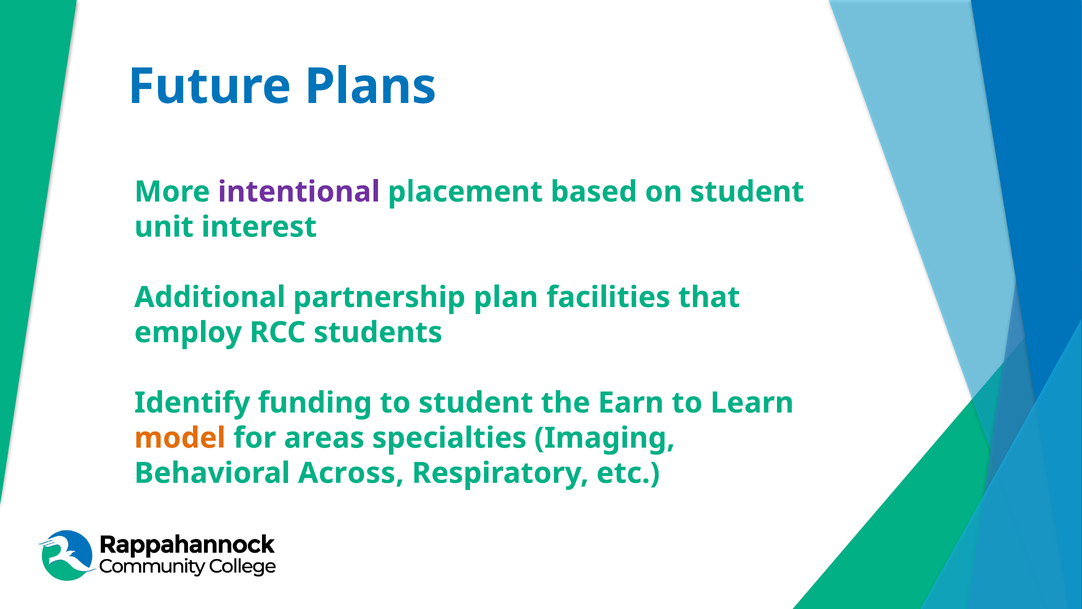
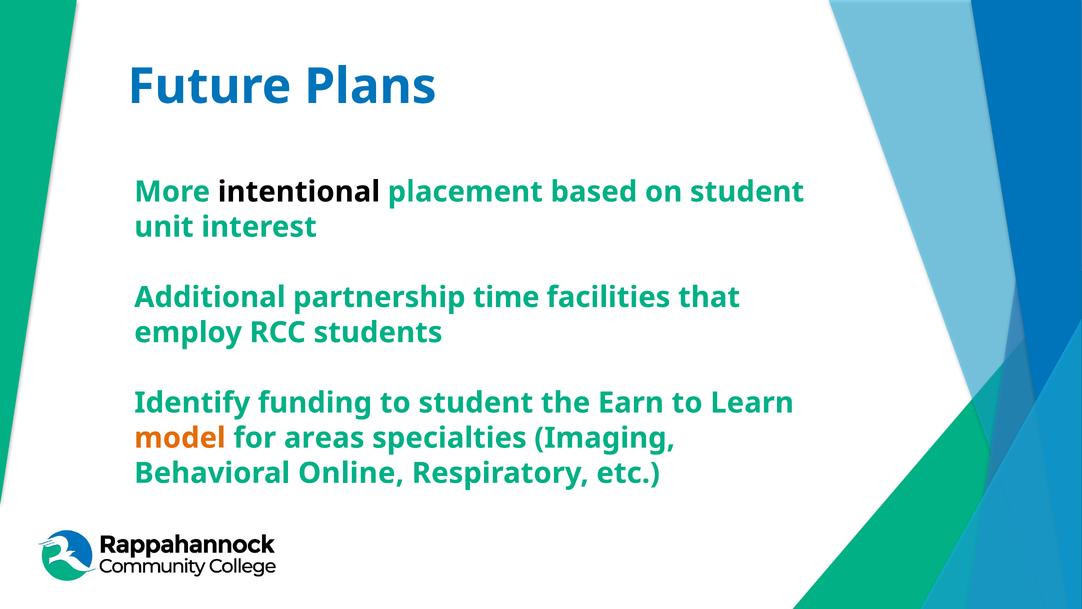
intentional colour: purple -> black
plan: plan -> time
Across: Across -> Online
